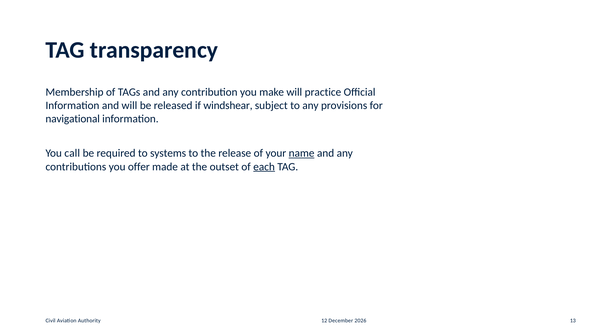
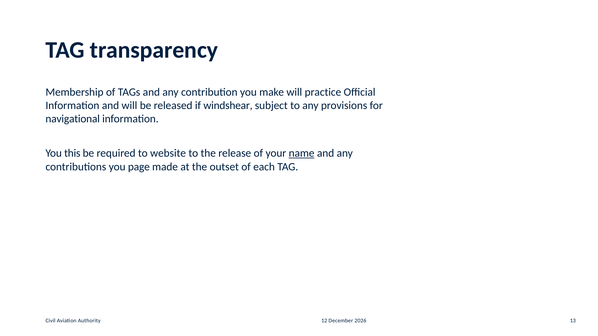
call: call -> this
systems: systems -> website
offer: offer -> page
each underline: present -> none
